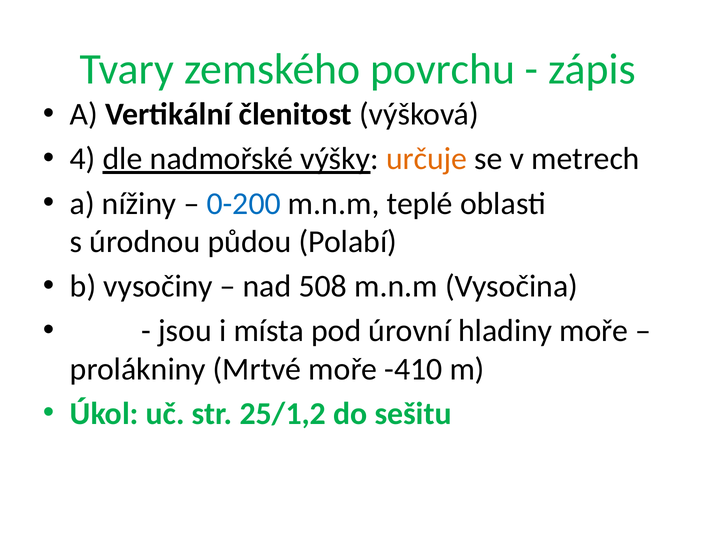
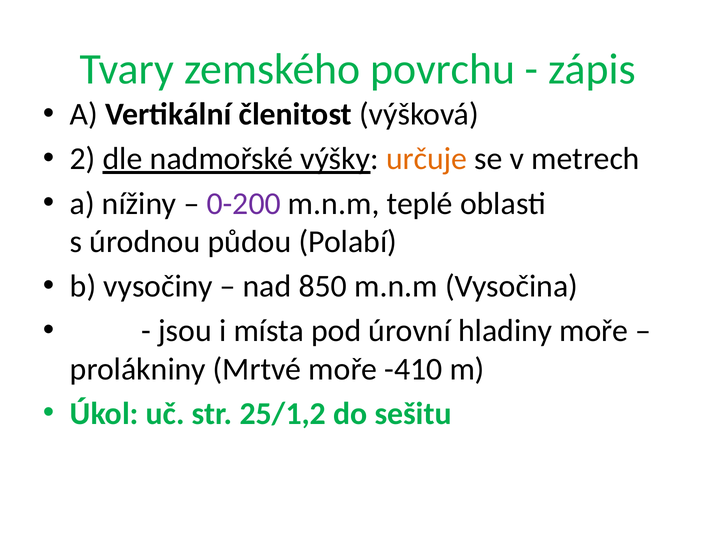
4: 4 -> 2
0-200 colour: blue -> purple
508: 508 -> 850
